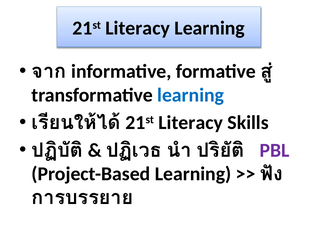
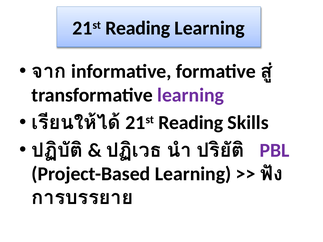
Literacy at (138, 28): Literacy -> Reading
learning at (191, 95) colour: blue -> purple
Literacy at (191, 123): Literacy -> Reading
